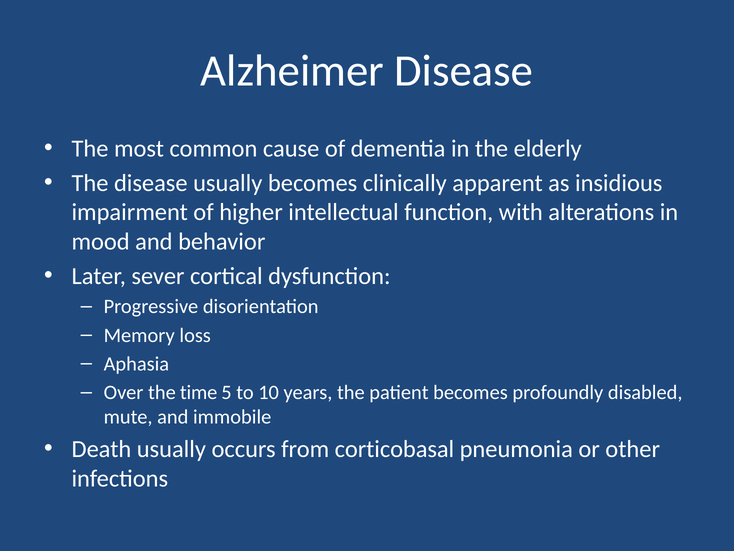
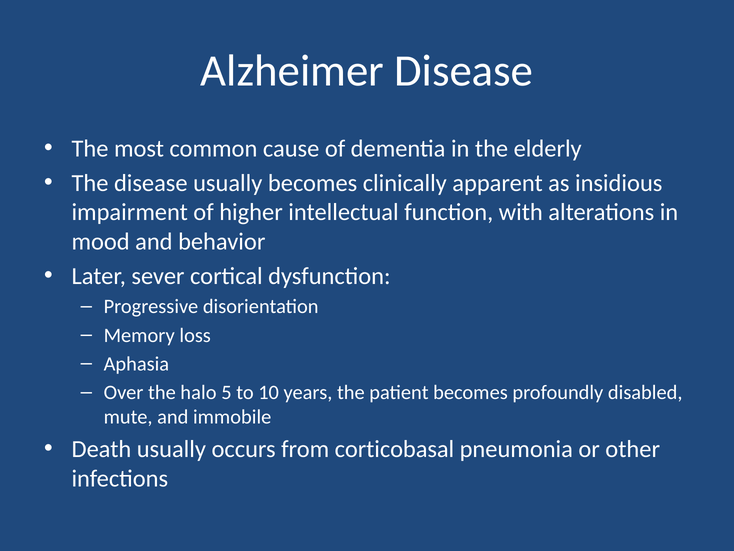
time: time -> halo
